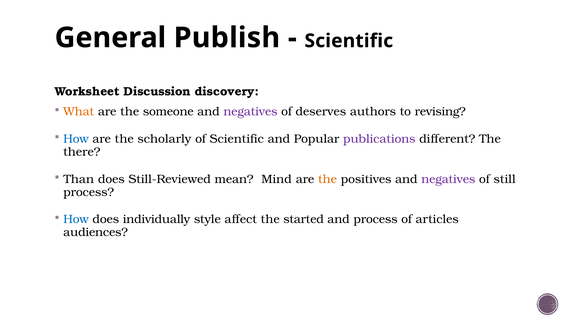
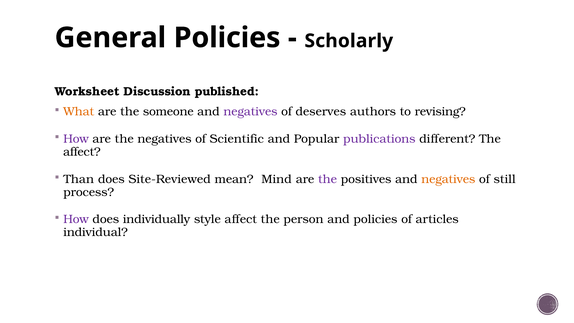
General Publish: Publish -> Policies
Scientific at (349, 41): Scientific -> Scholarly
discovery: discovery -> published
How at (76, 139) colour: blue -> purple
the scholarly: scholarly -> negatives
there at (82, 152): there -> affect
Still-Reviewed: Still-Reviewed -> Site-Reviewed
the at (328, 179) colour: orange -> purple
negatives at (448, 179) colour: purple -> orange
How at (76, 219) colour: blue -> purple
started: started -> person
and process: process -> policies
audiences: audiences -> individual
